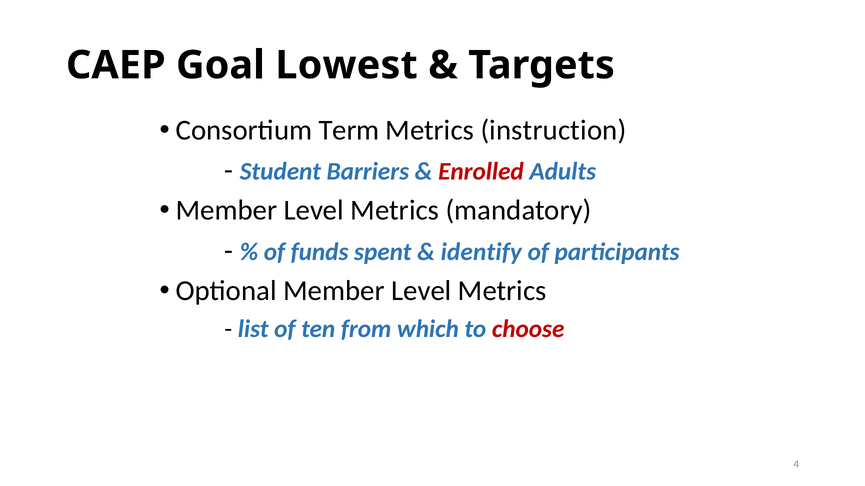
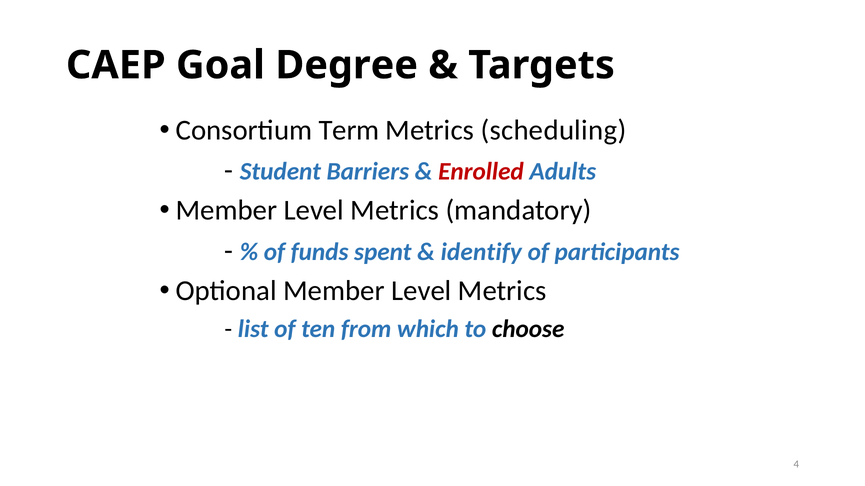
Lowest: Lowest -> Degree
instruction: instruction -> scheduling
choose colour: red -> black
